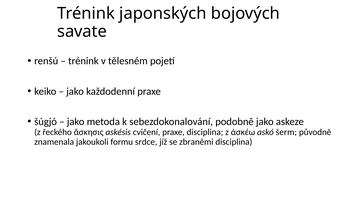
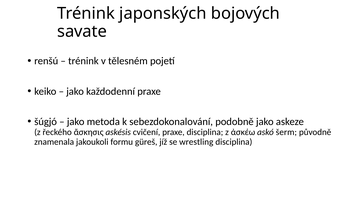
srdce: srdce -> güreš
zbraněmi: zbraněmi -> wrestling
